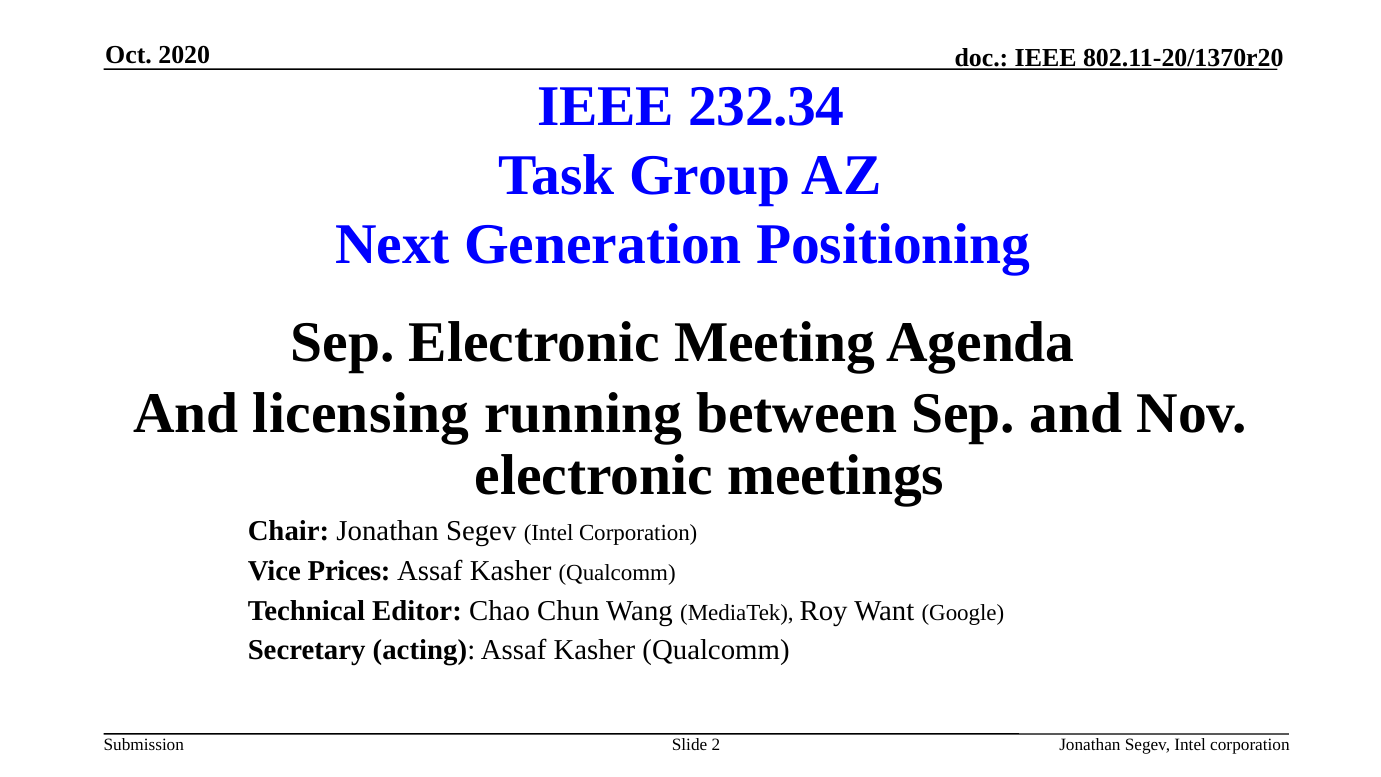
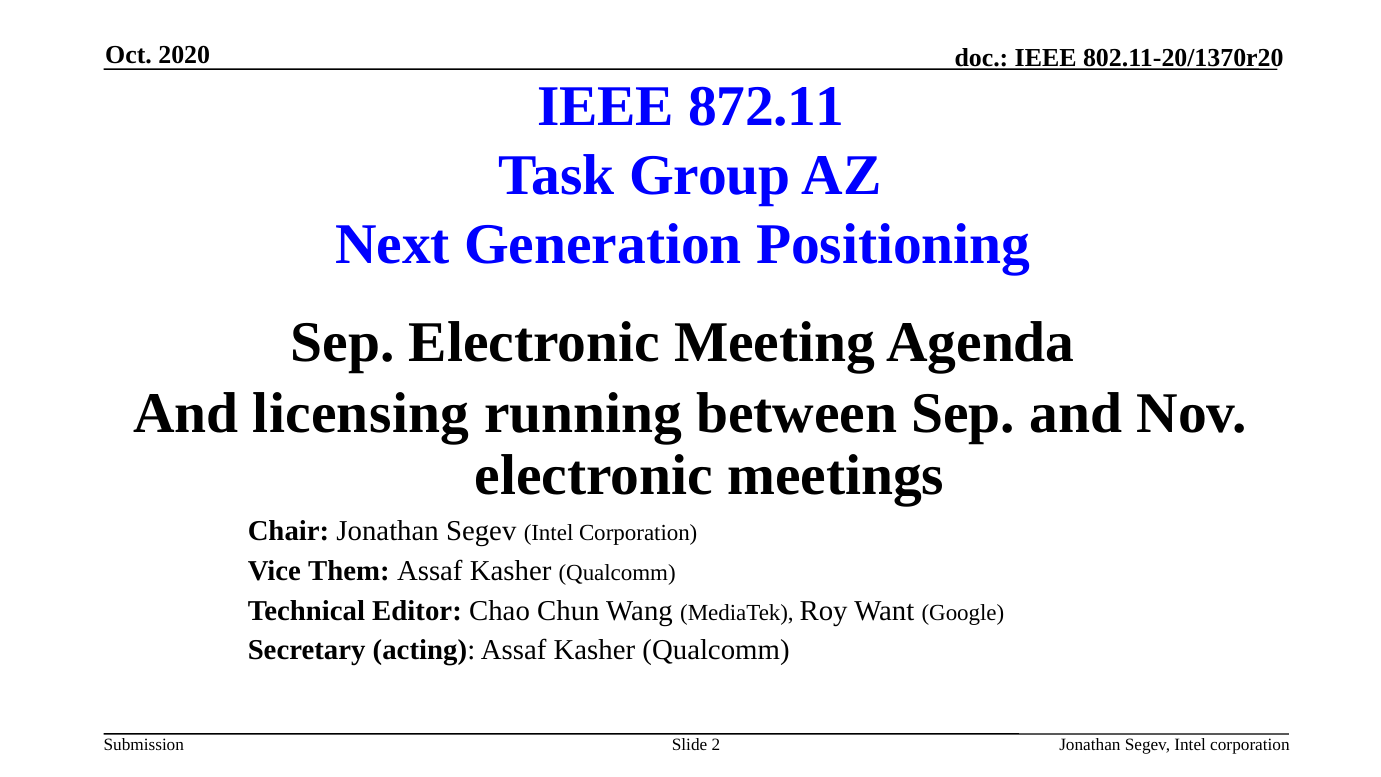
232.34: 232.34 -> 872.11
Prices: Prices -> Them
